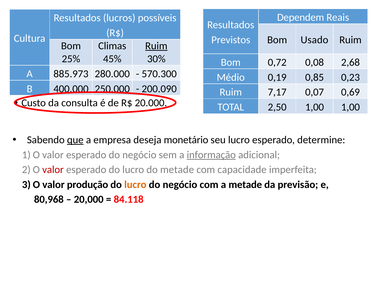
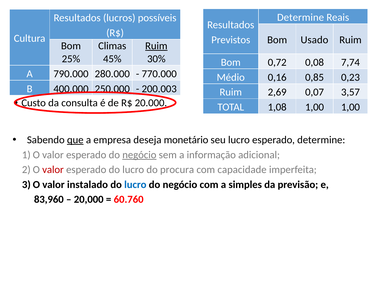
Dependem at (301, 17): Dependem -> Determine
2,68: 2,68 -> 7,74
885.973: 885.973 -> 790.000
570.300: 570.300 -> 770.000
0,19: 0,19 -> 0,16
200.090: 200.090 -> 200.003
7,17: 7,17 -> 2,69
0,69: 0,69 -> 3,57
2,50: 2,50 -> 1,08
negócio at (139, 155) underline: none -> present
informação underline: present -> none
do metade: metade -> procura
produção: produção -> instalado
lucro at (135, 185) colour: orange -> blue
a metade: metade -> simples
80,968: 80,968 -> 83,960
84.118: 84.118 -> 60.760
